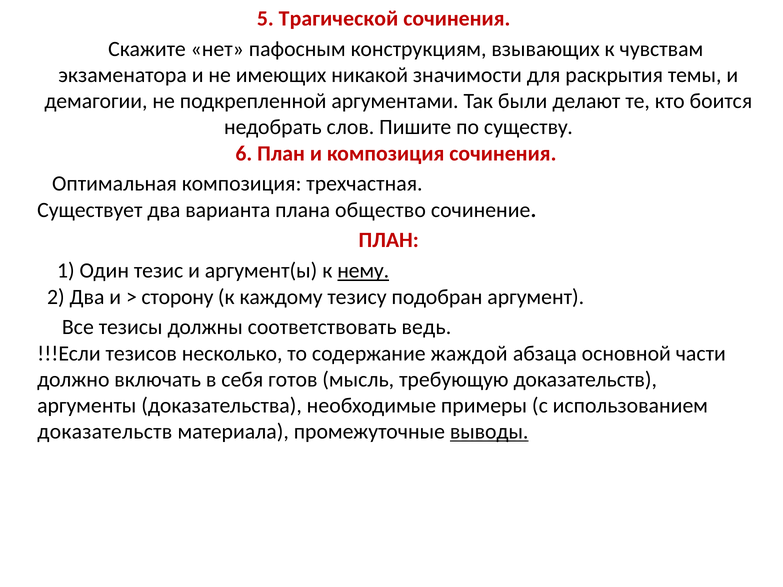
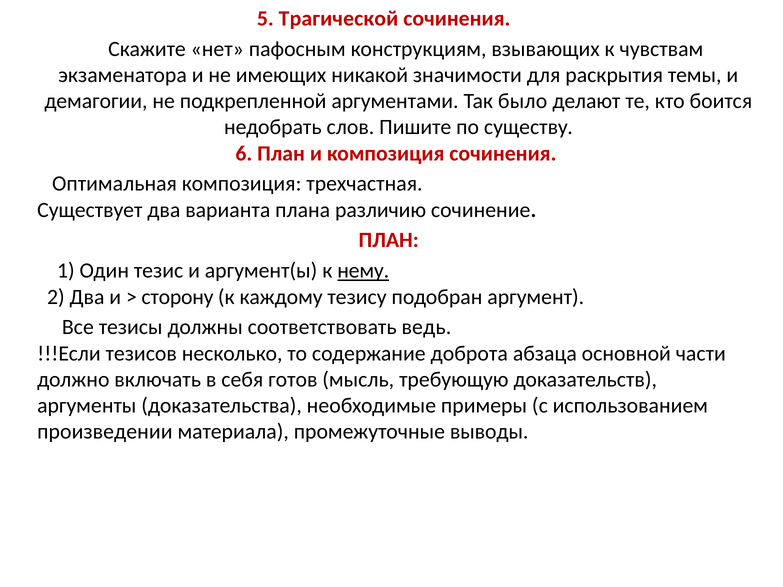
были: были -> было
общество: общество -> различию
жаждой: жаждой -> доброта
доказательств at (105, 432): доказательств -> произведении
выводы underline: present -> none
